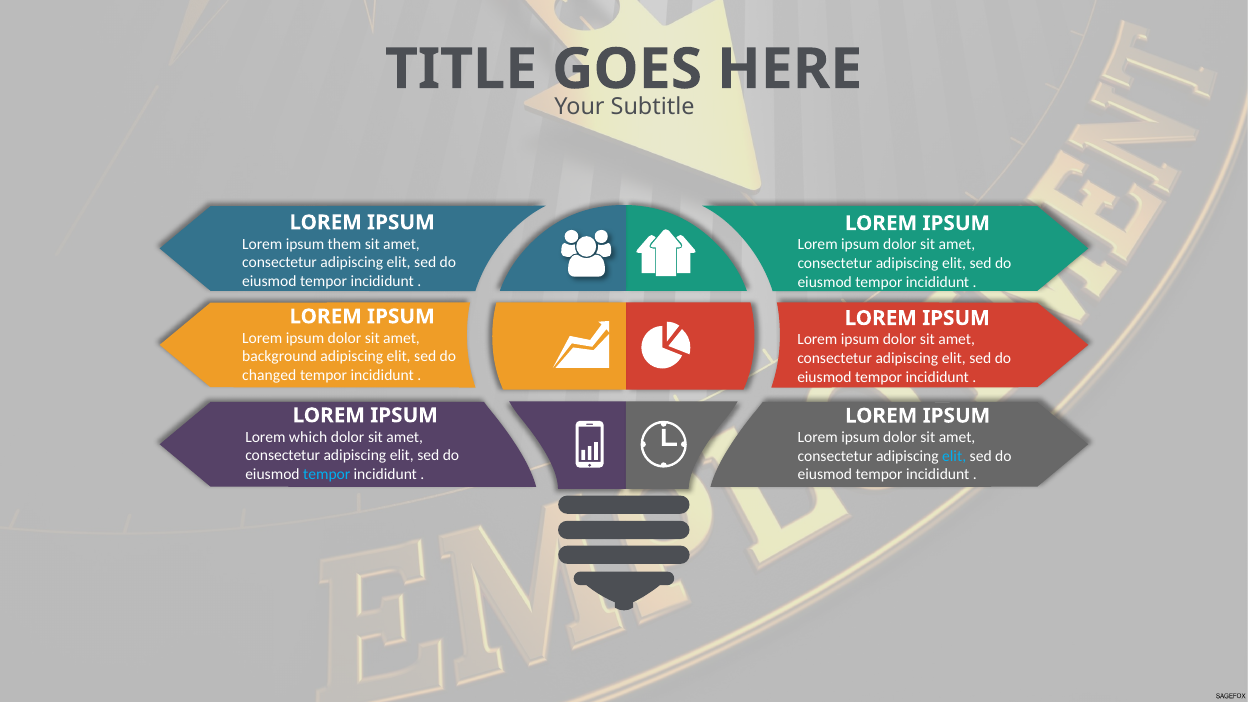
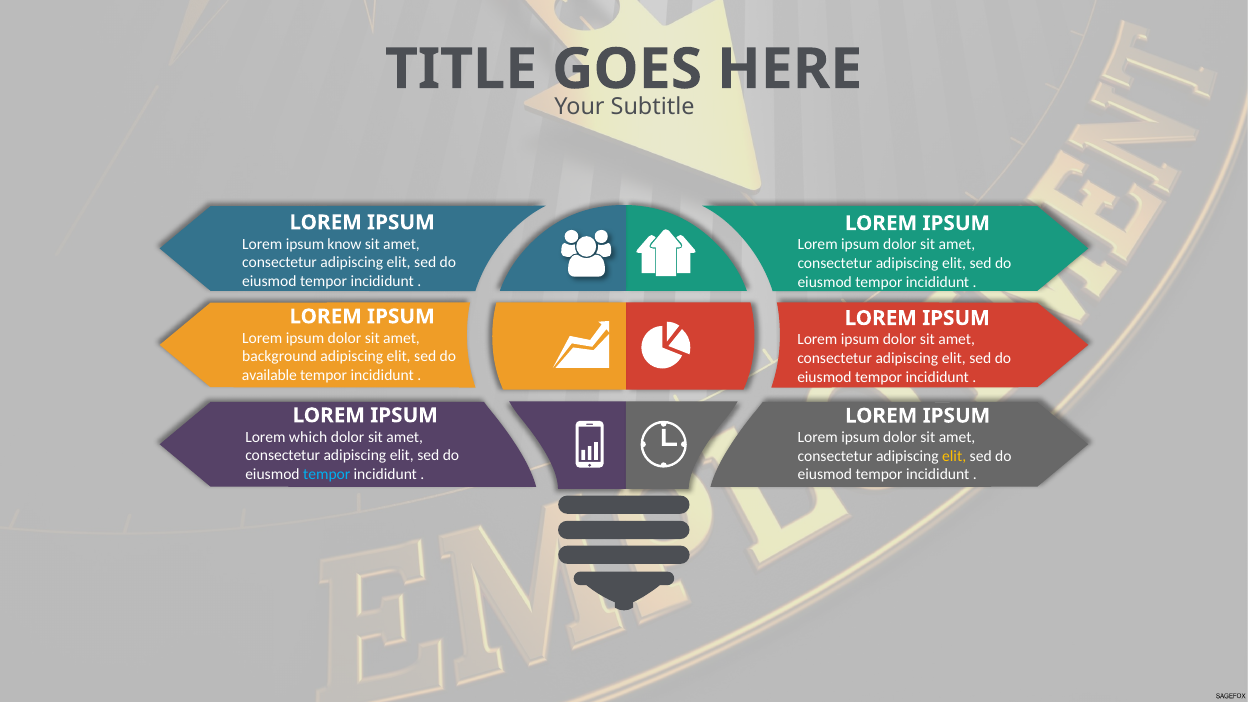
them: them -> know
changed: changed -> available
elit at (954, 456) colour: light blue -> yellow
